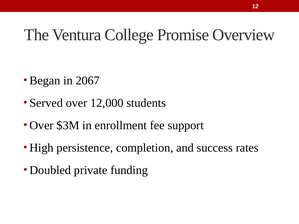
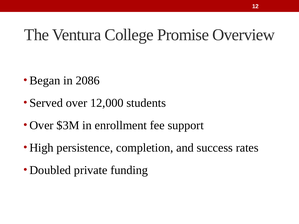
2067: 2067 -> 2086
